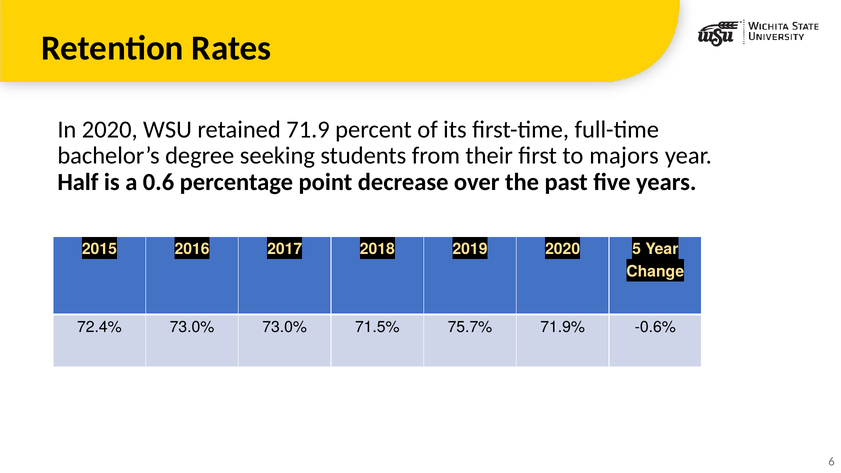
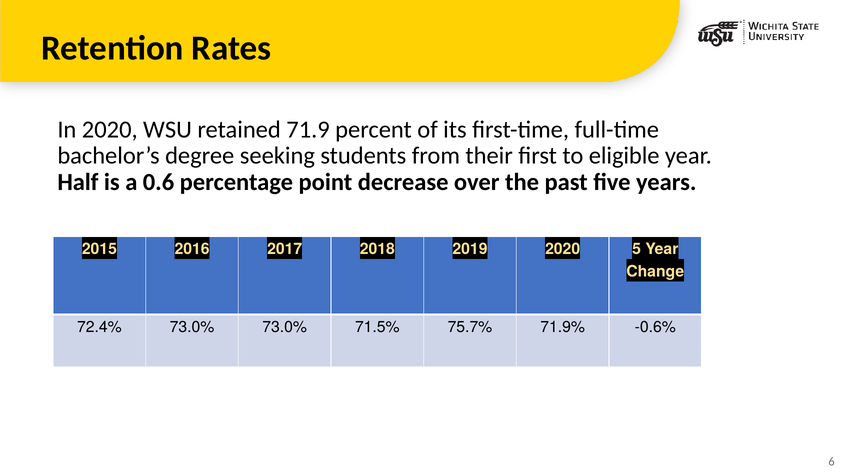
majors: majors -> eligible
